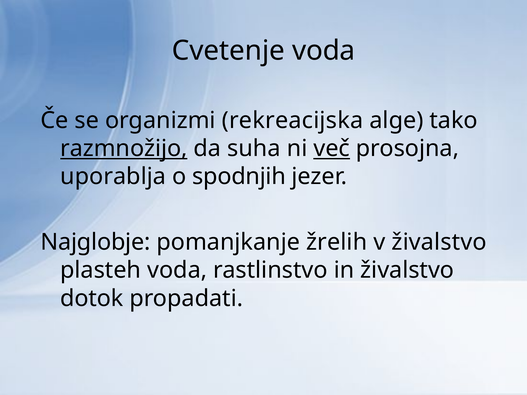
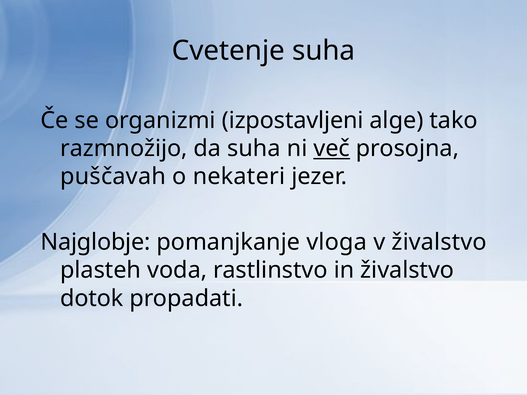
Cvetenje voda: voda -> suha
rekreacijska: rekreacijska -> izpostavljeni
razmnožijo underline: present -> none
uporablja: uporablja -> puščavah
spodnjih: spodnjih -> nekateri
žrelih: žrelih -> vloga
